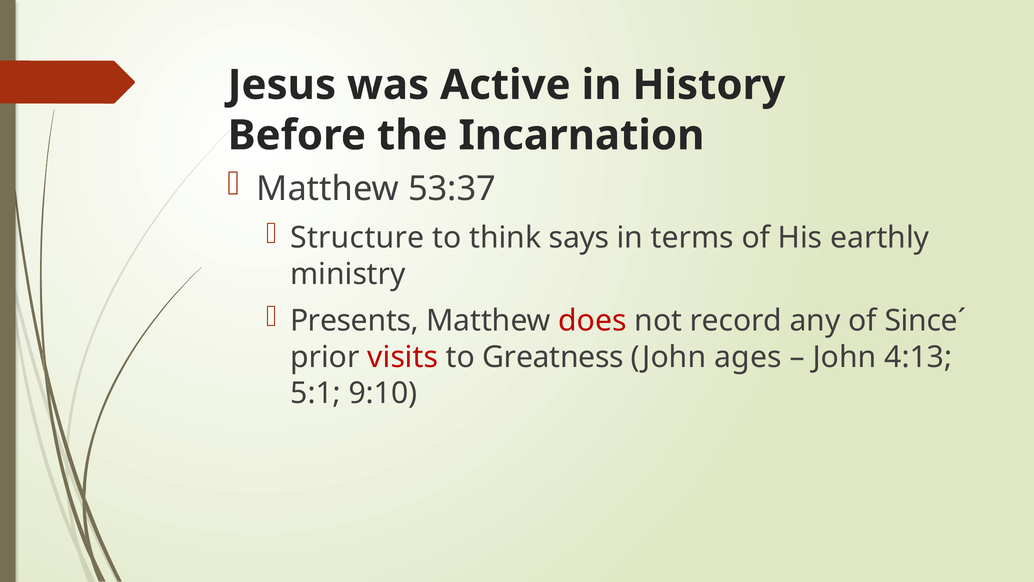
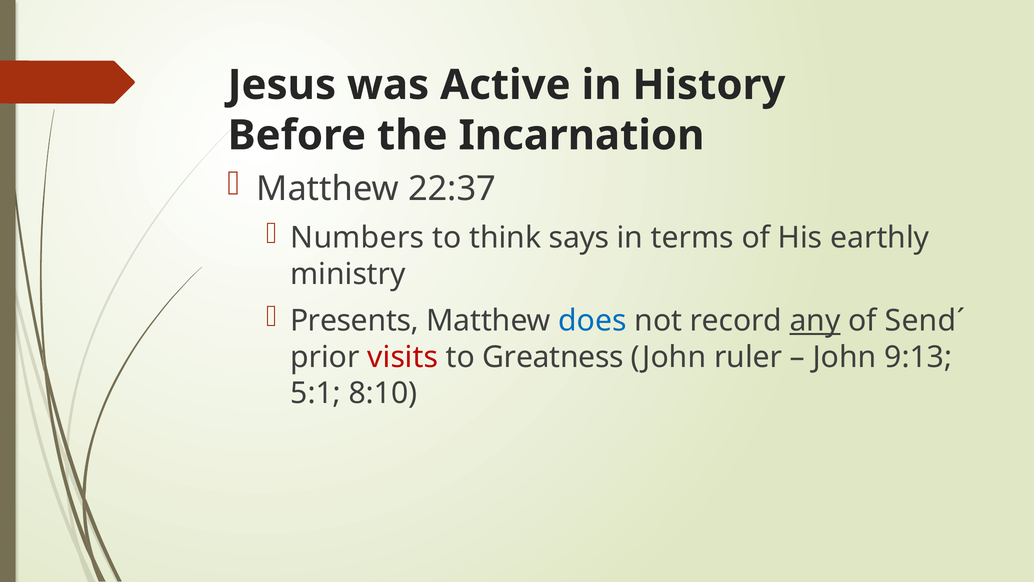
53:37: 53:37 -> 22:37
Structure: Structure -> Numbers
does colour: red -> blue
any underline: none -> present
Since´: Since´ -> Send´
ages: ages -> ruler
4:13: 4:13 -> 9:13
9:10: 9:10 -> 8:10
